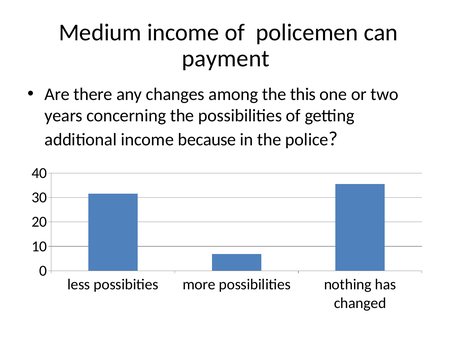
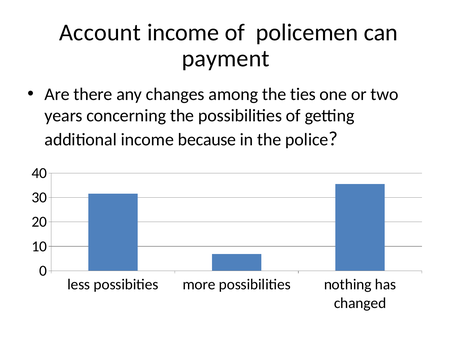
Medium: Medium -> Account
this: this -> ties
